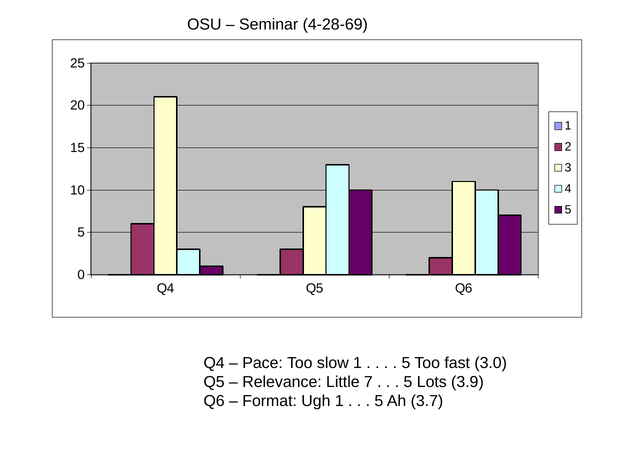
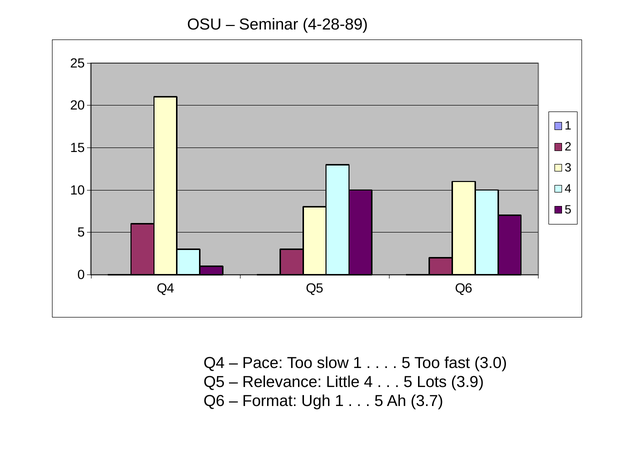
4-28-69: 4-28-69 -> 4-28-89
Little 7: 7 -> 4
